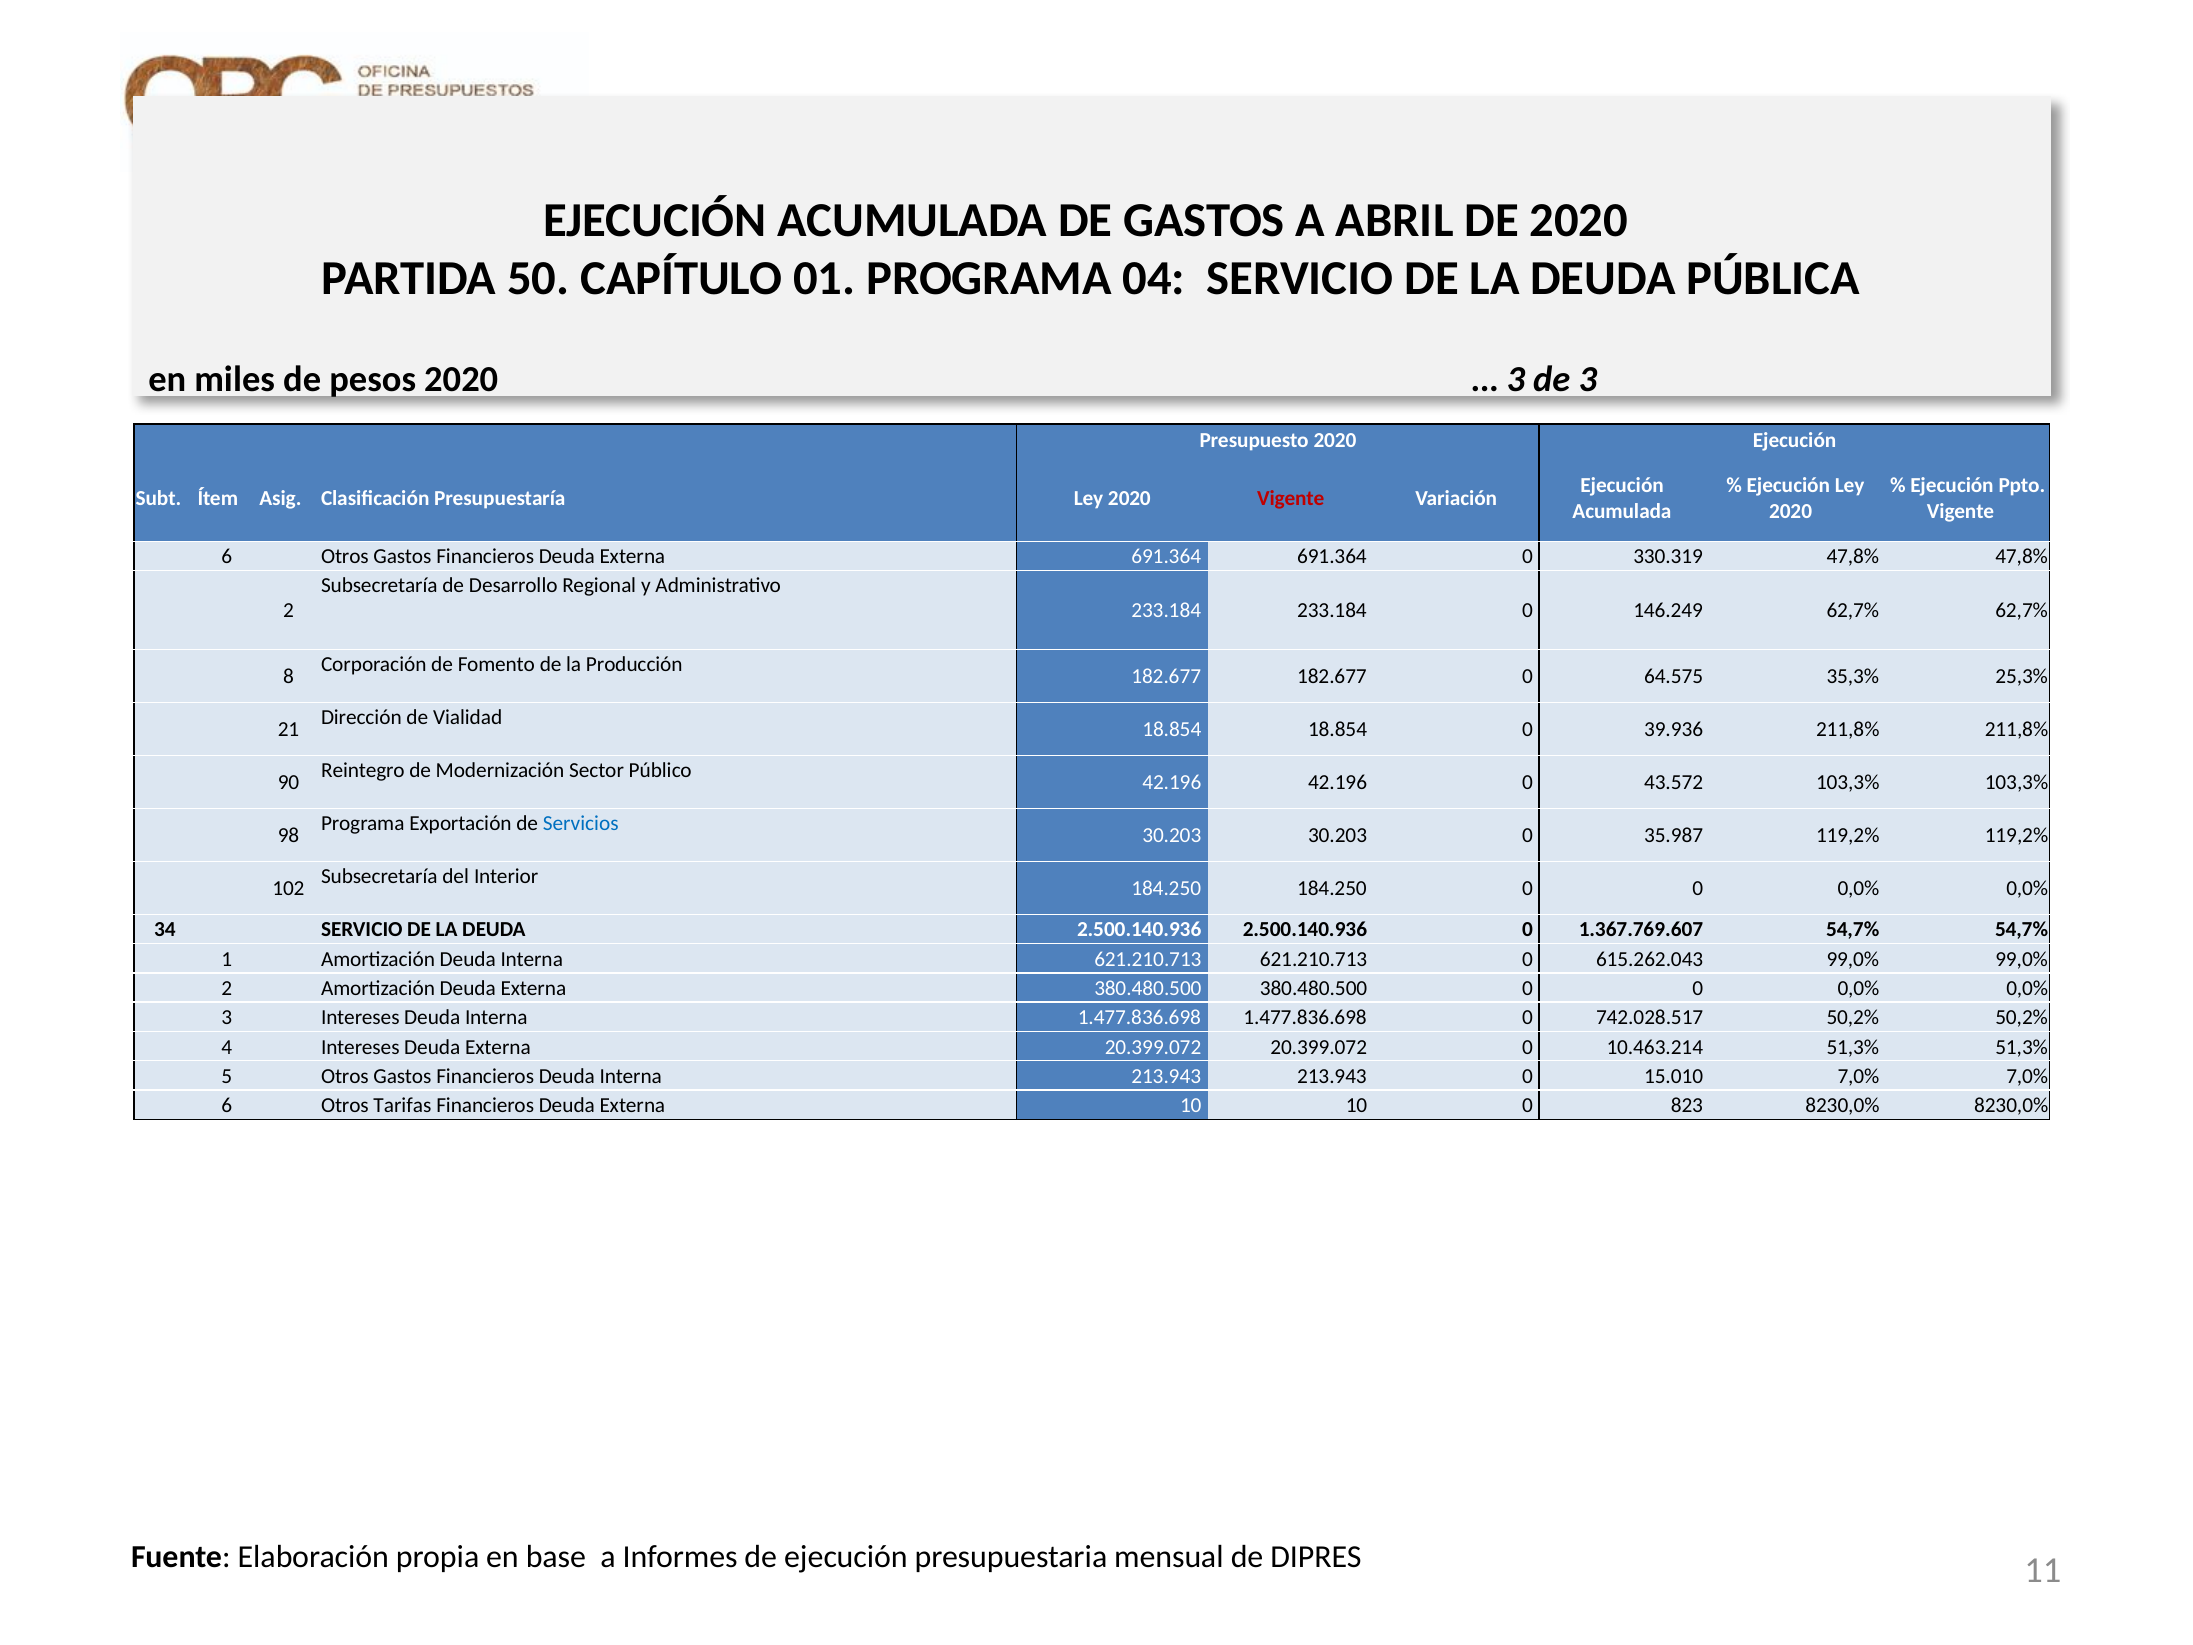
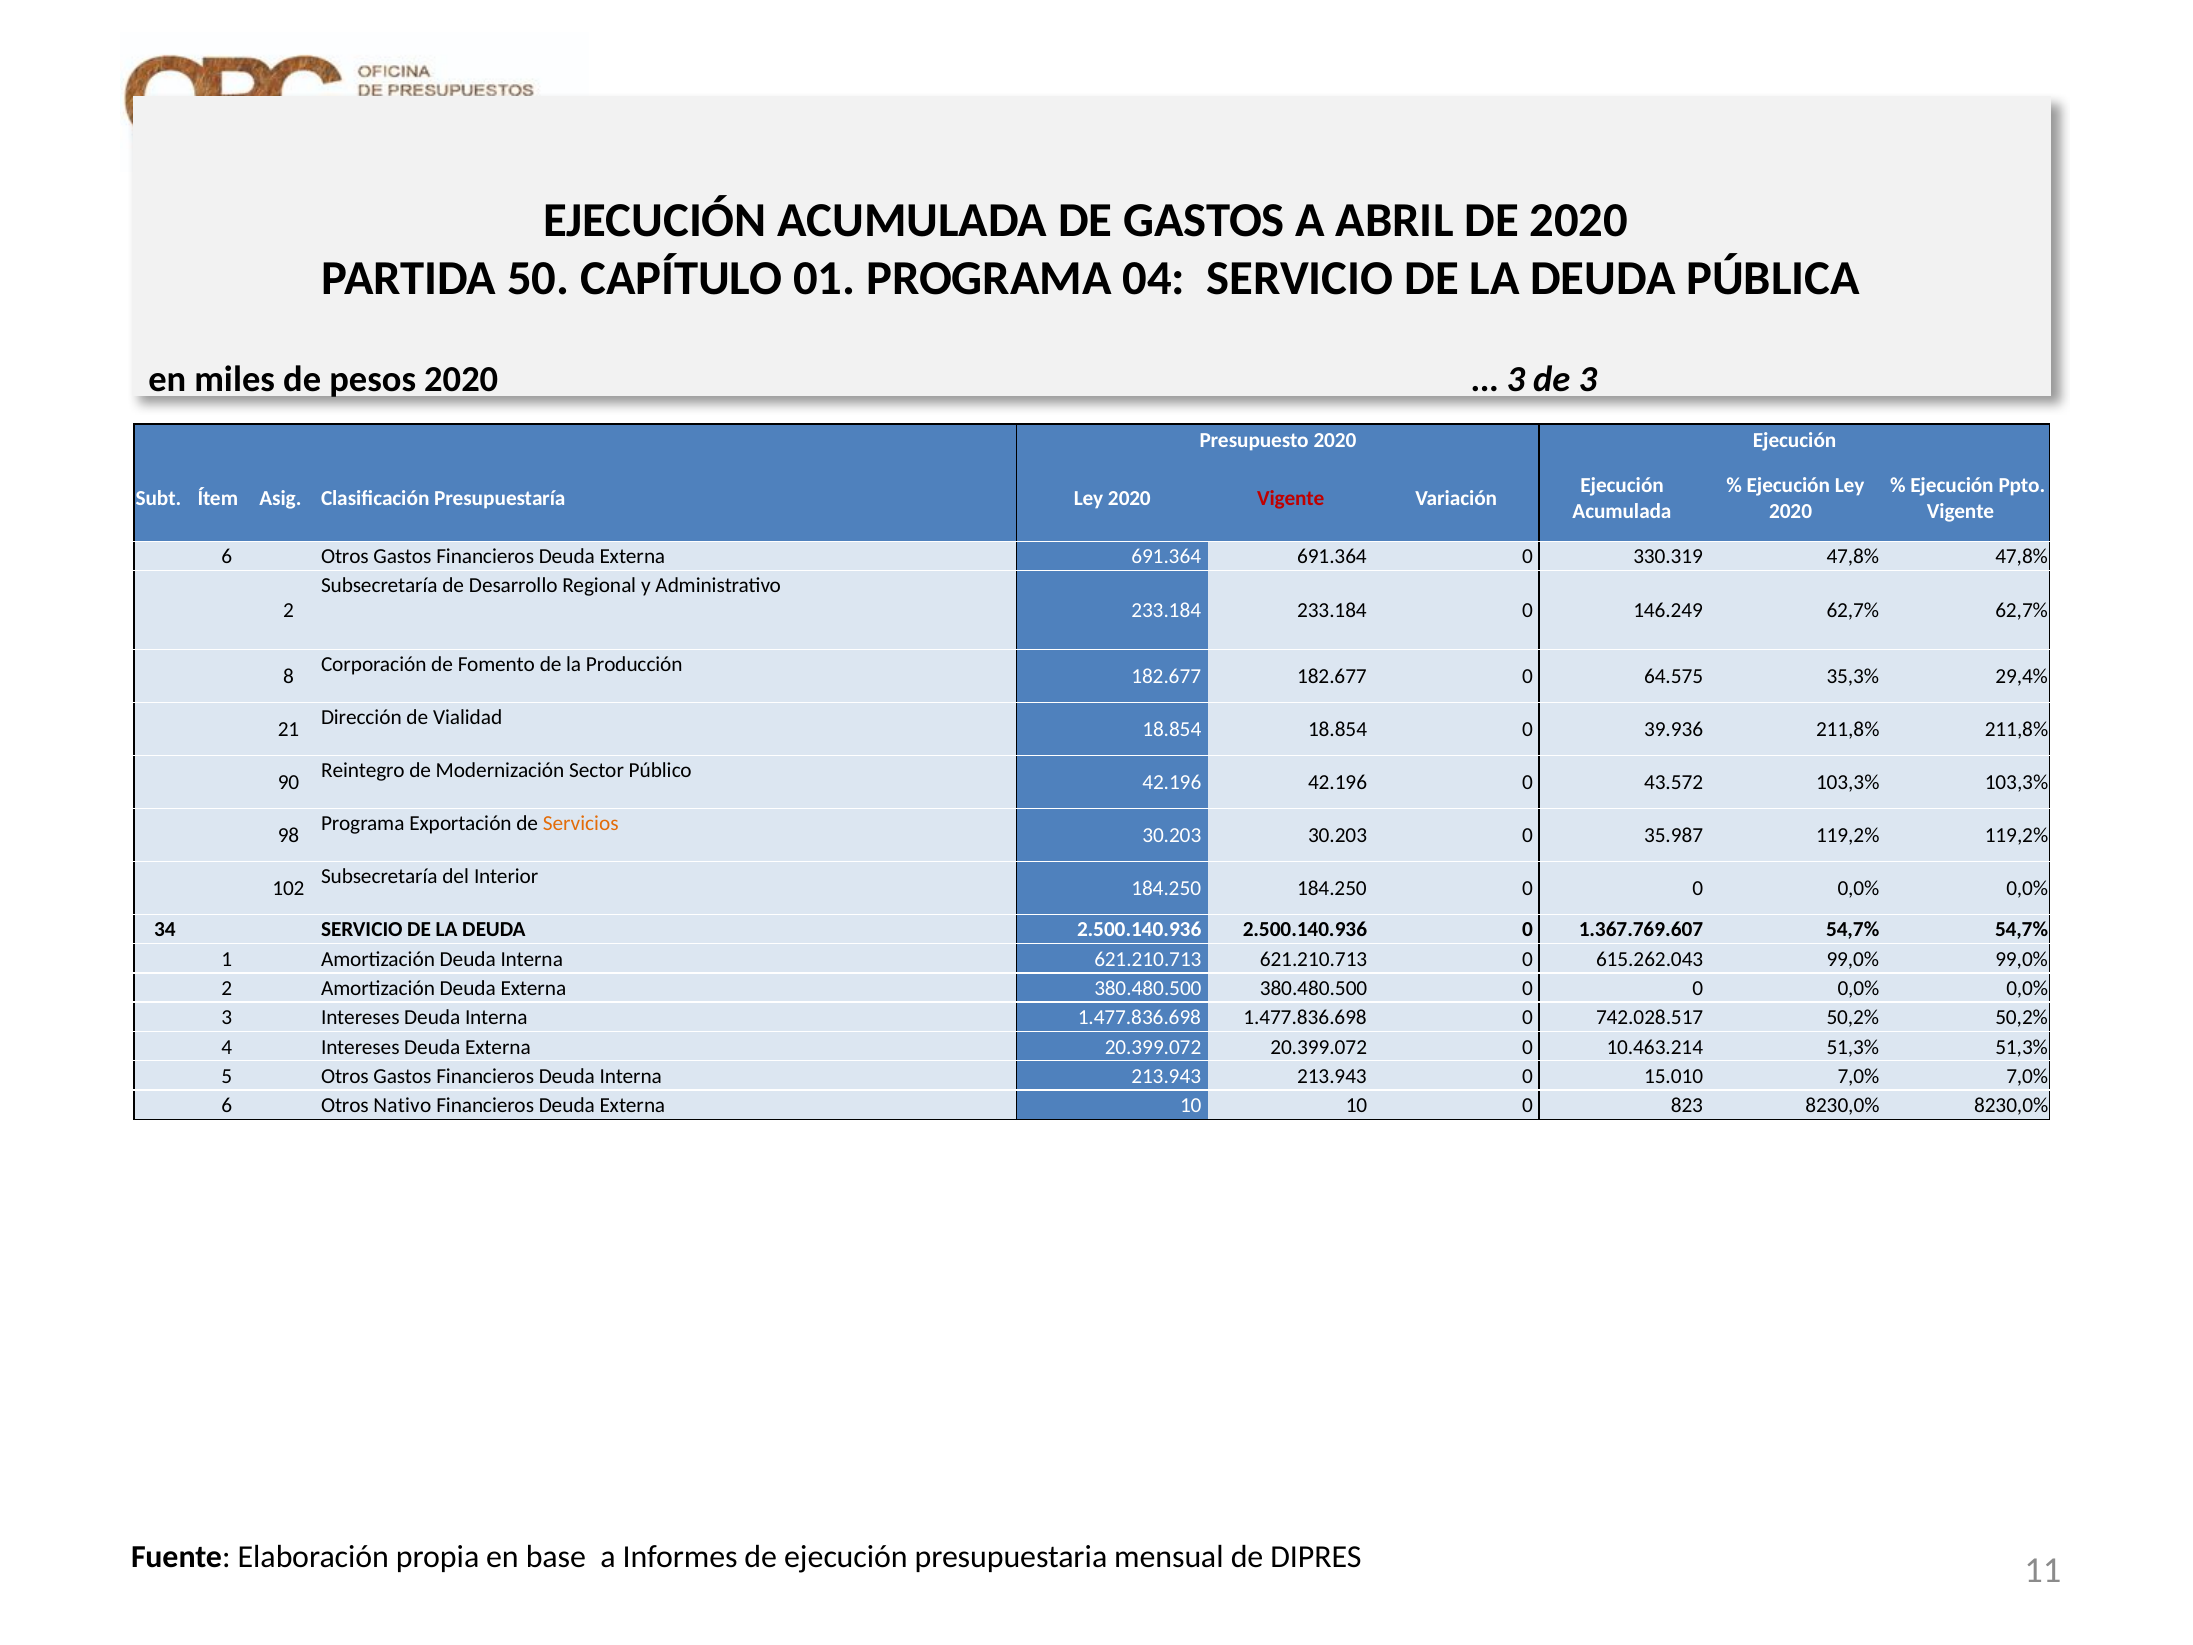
25,3%: 25,3% -> 29,4%
Servicios colour: blue -> orange
Tarifas: Tarifas -> Nativo
